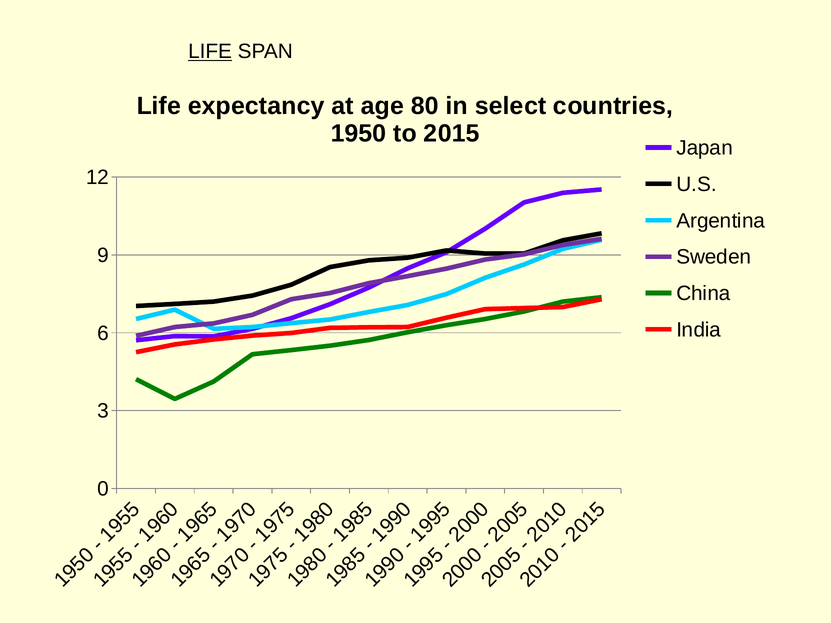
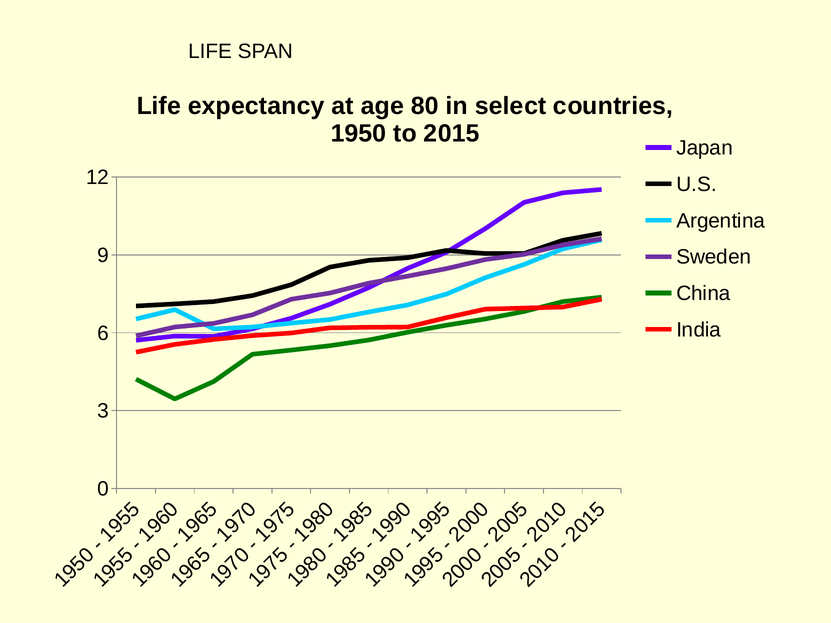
LIFE at (210, 52) underline: present -> none
